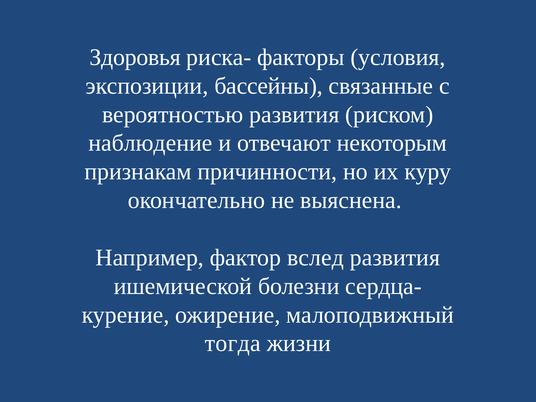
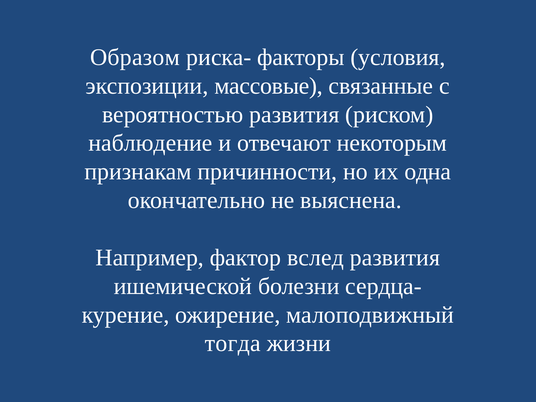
Здоровья: Здоровья -> Образом
бассейны: бассейны -> массовые
куру: куру -> одна
